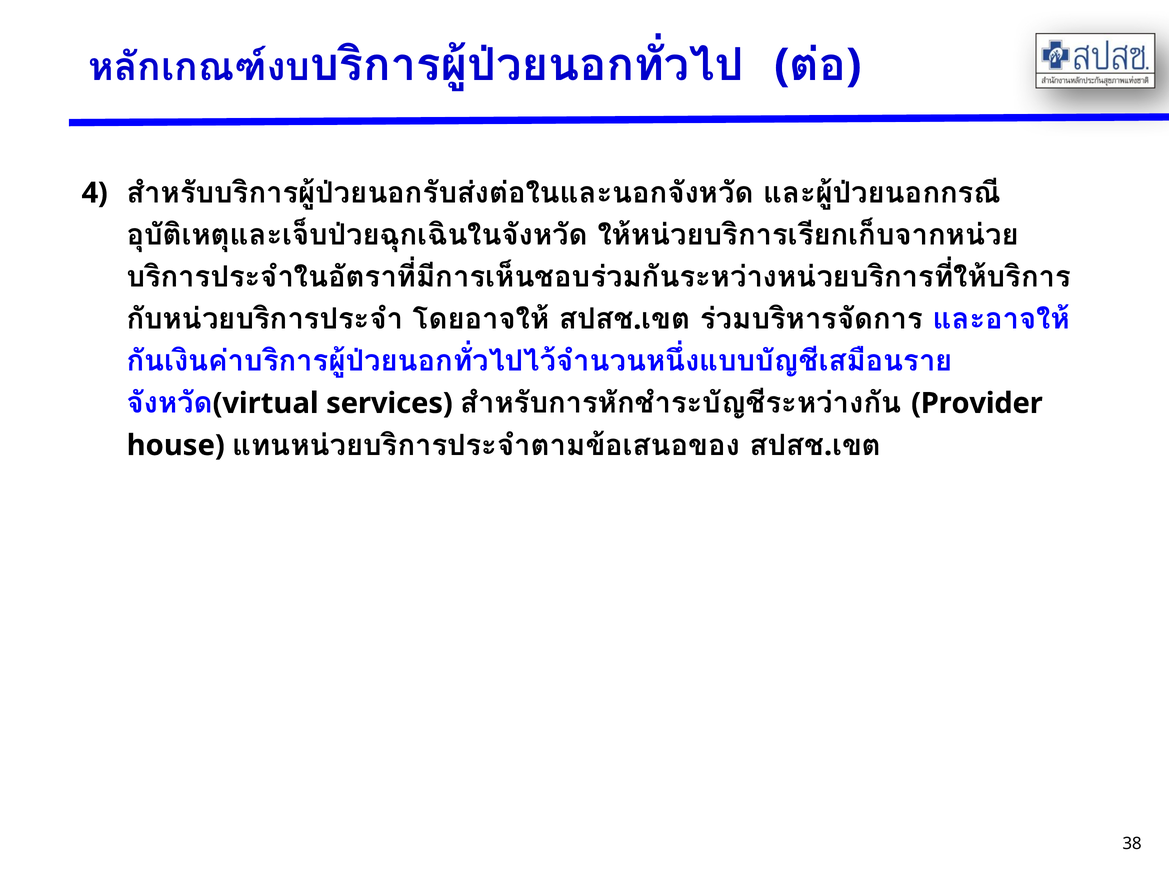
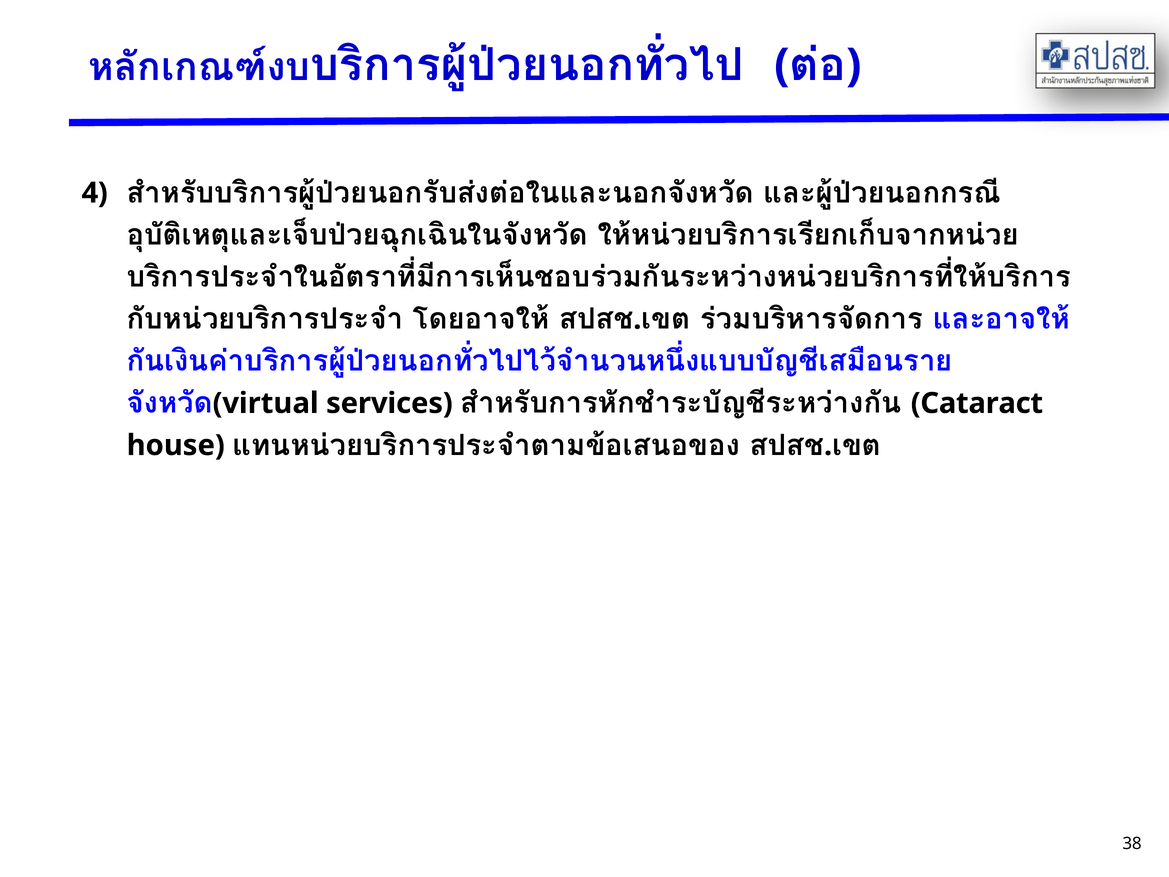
Provider: Provider -> Cataract
